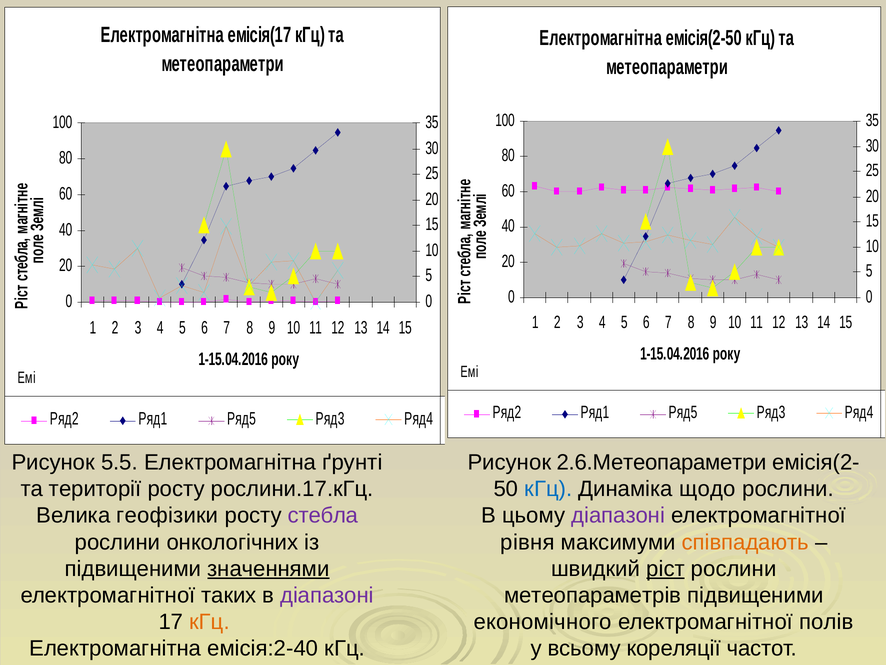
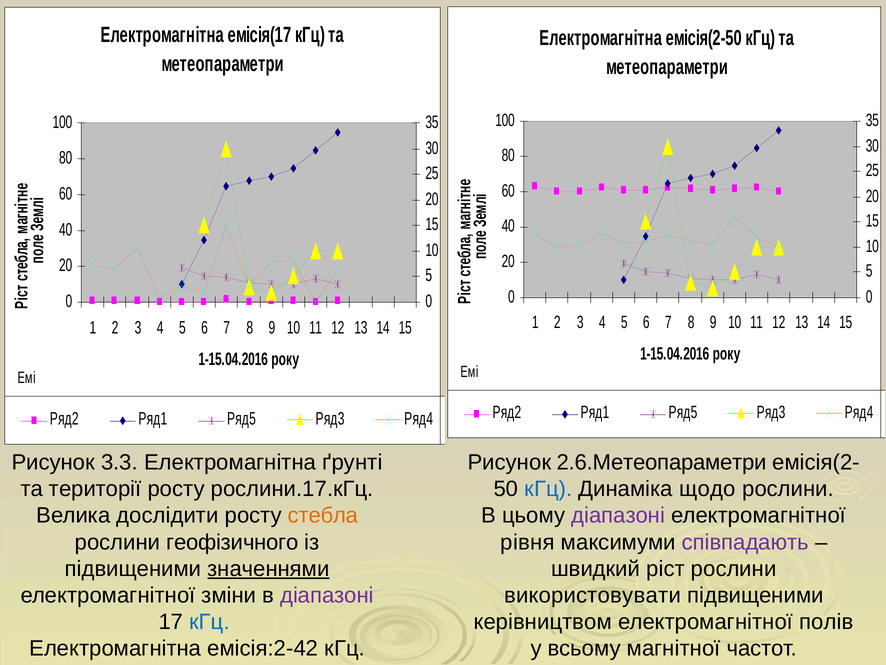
5.5: 5.5 -> 3.3
геофізики: геофізики -> дослідити
стебла at (323, 515) colour: purple -> orange
онкологічних: онкологічних -> геофізичного
співпадають colour: orange -> purple
ріст underline: present -> none
таких: таких -> зміни
метеопараметрів: метеопараметрів -> використовувати
кГц at (210, 622) colour: orange -> blue
економічного: економічного -> керівництвом
емісія:2-40: емісія:2-40 -> емісія:2-42
кореляції: кореляції -> магнітної
